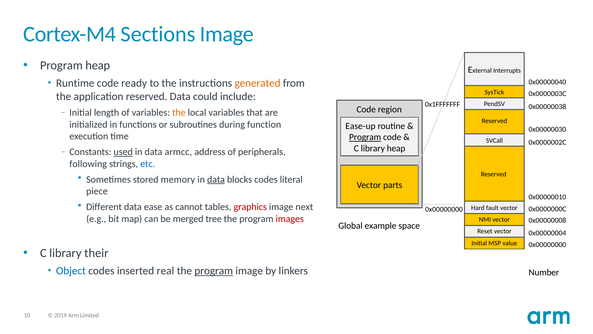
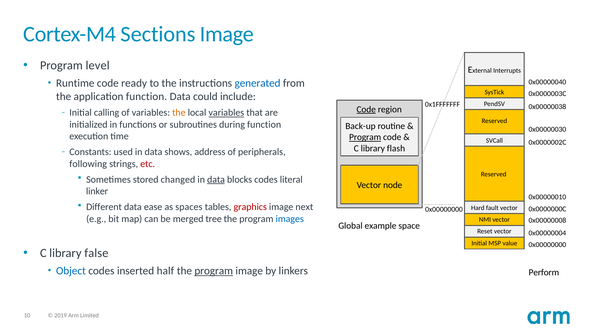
Program heap: heap -> level
generated colour: orange -> blue
application reserved: reserved -> function
Code at (366, 109) underline: none -> present
length: length -> calling
variables at (226, 113) underline: none -> present
Ease-up: Ease-up -> Back-up
library heap: heap -> flash
used underline: present -> none
armcc: armcc -> shows
etc colour: blue -> red
memory: memory -> changed
parts: parts -> node
piece: piece -> linker
cannot: cannot -> spaces
images colour: red -> blue
their: their -> false
real: real -> half
Number: Number -> Perform
